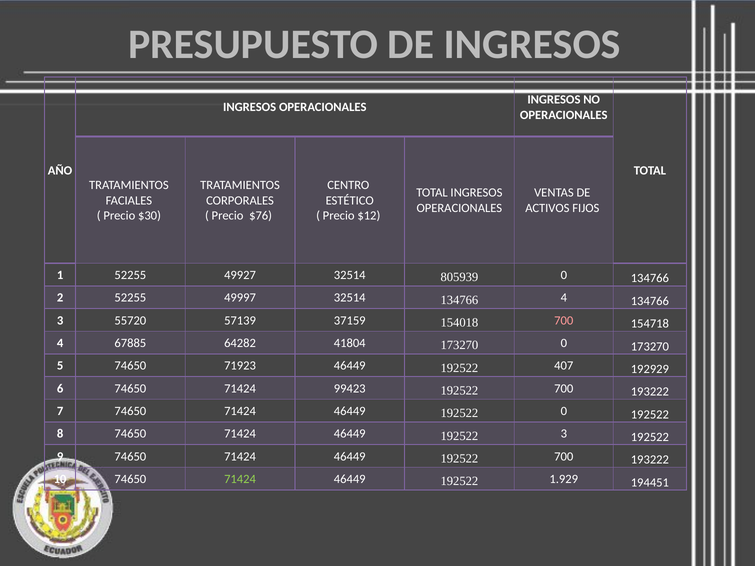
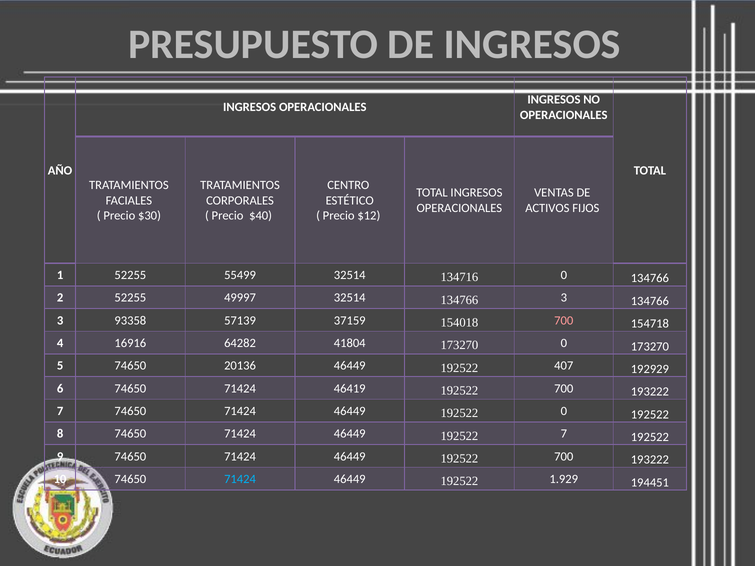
$76: $76 -> $40
49927: 49927 -> 55499
805939: 805939 -> 134716
32514 134766 4: 4 -> 3
55720: 55720 -> 93358
67885: 67885 -> 16916
71923: 71923 -> 20136
99423: 99423 -> 46419
192522 3: 3 -> 7
71424 at (240, 479) colour: light green -> light blue
